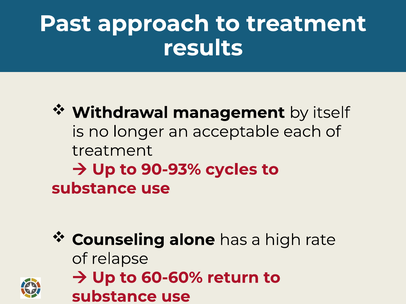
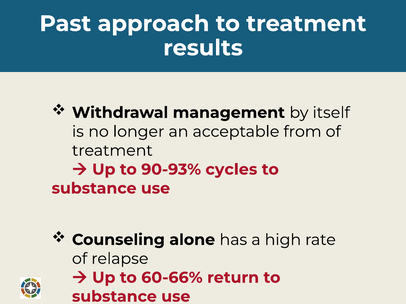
each: each -> from
60-60%: 60-60% -> 60-66%
